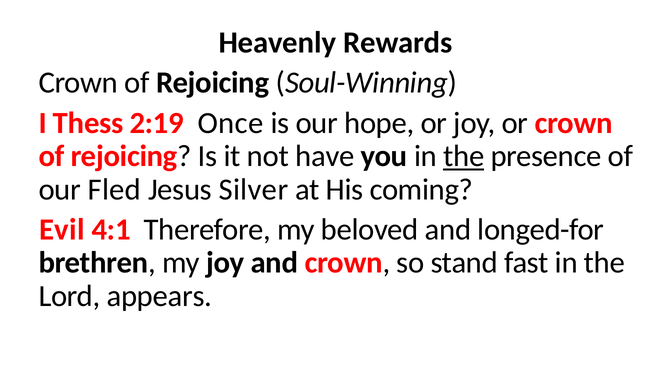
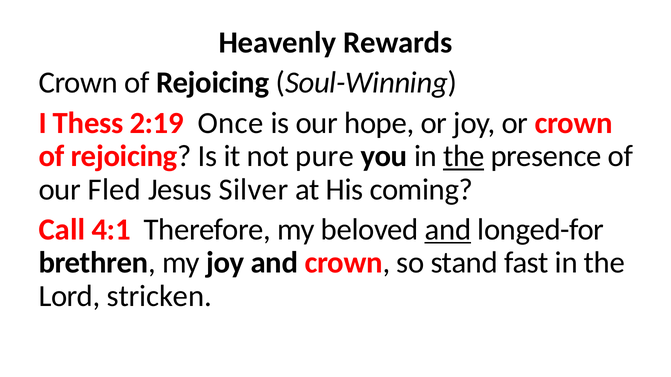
have: have -> pure
Evil: Evil -> Call
and at (448, 230) underline: none -> present
appears: appears -> stricken
